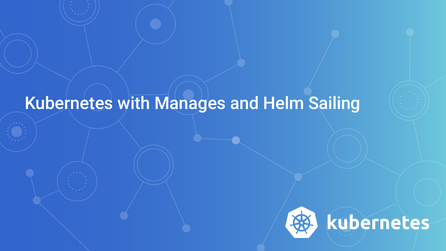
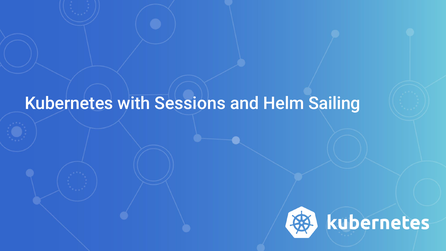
Manages: Manages -> Sessions
